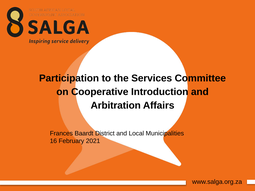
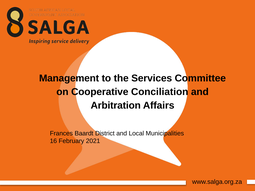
Participation: Participation -> Management
Introduction: Introduction -> Conciliation
